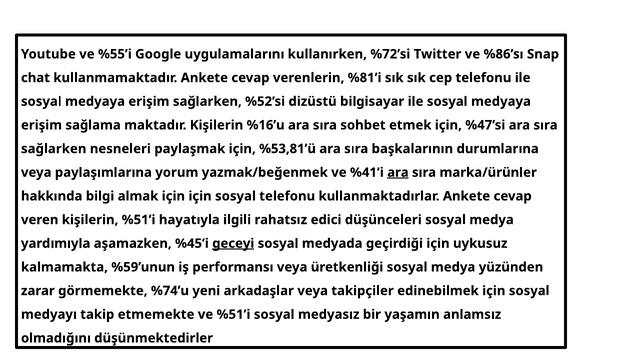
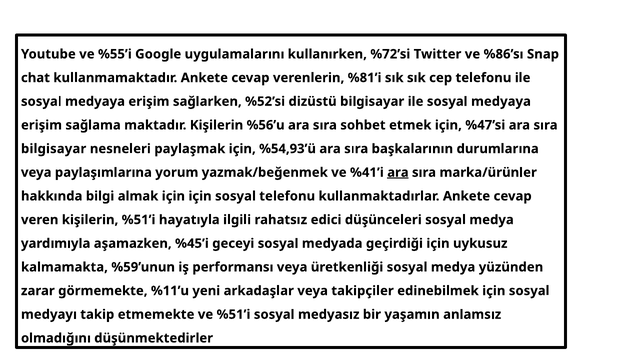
%16’u: %16’u -> %56’u
sağlarken at (54, 149): sağlarken -> bilgisayar
%53,81’ü: %53,81’ü -> %54,93’ü
geceyi underline: present -> none
%74’u: %74’u -> %11’u
